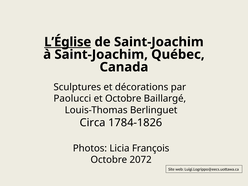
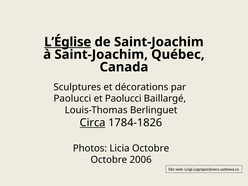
et Octobre: Octobre -> Paolucci
Circa underline: none -> present
Licia François: François -> Octobre
2072: 2072 -> 2006
